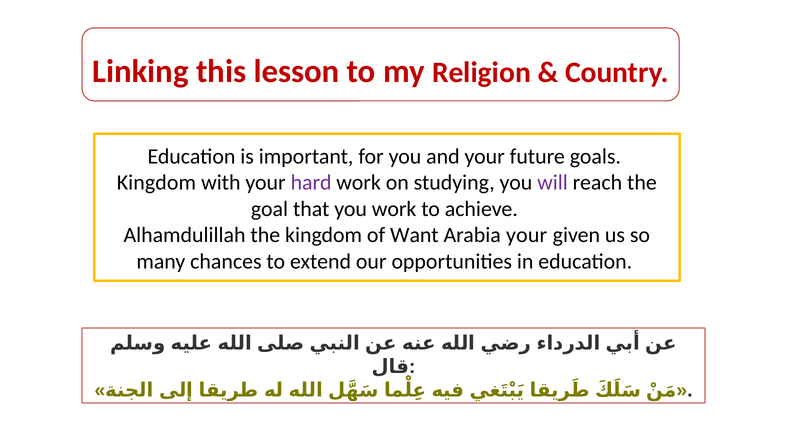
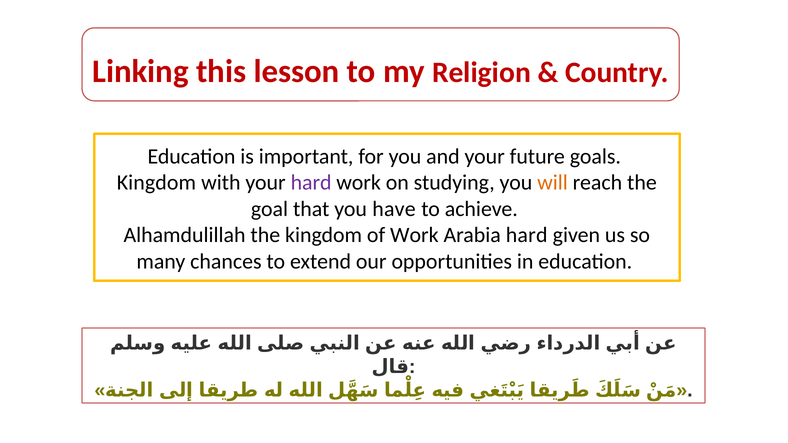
will colour: purple -> orange
you work: work -> have
of Want: Want -> Work
Arabia your: your -> hard
